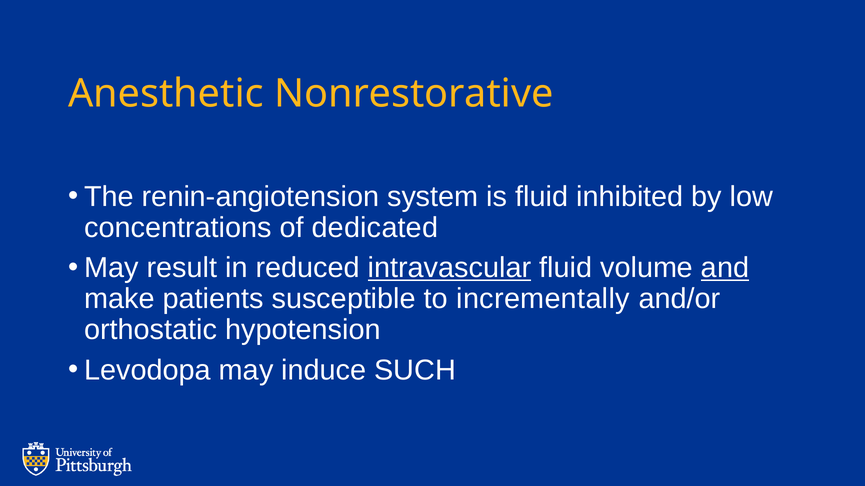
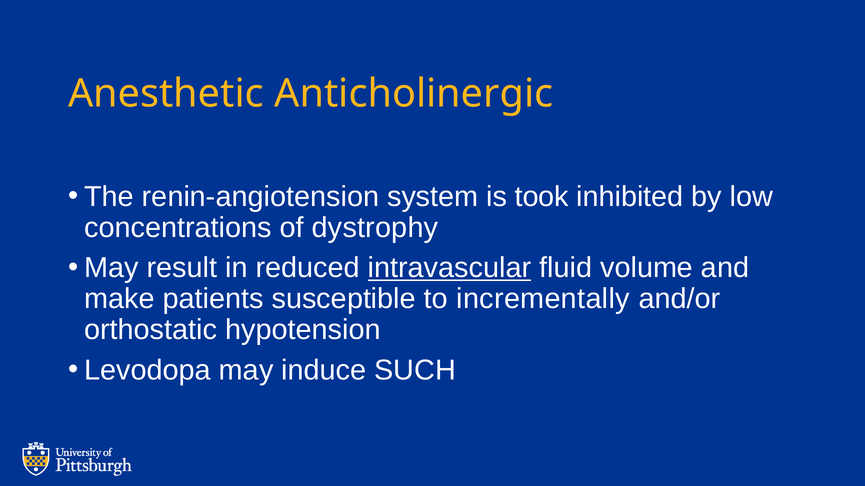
Nonrestorative: Nonrestorative -> Anticholinergic
is fluid: fluid -> took
dedicated: dedicated -> dystrophy
and underline: present -> none
